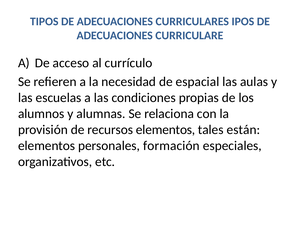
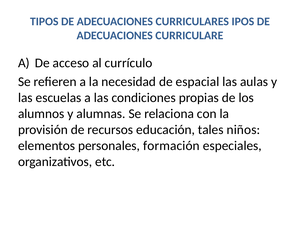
recursos elementos: elementos -> educación
están: están -> niños
